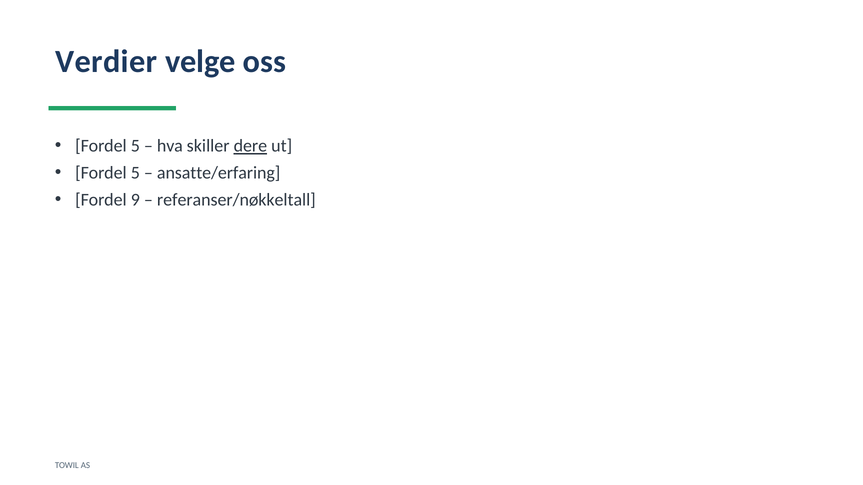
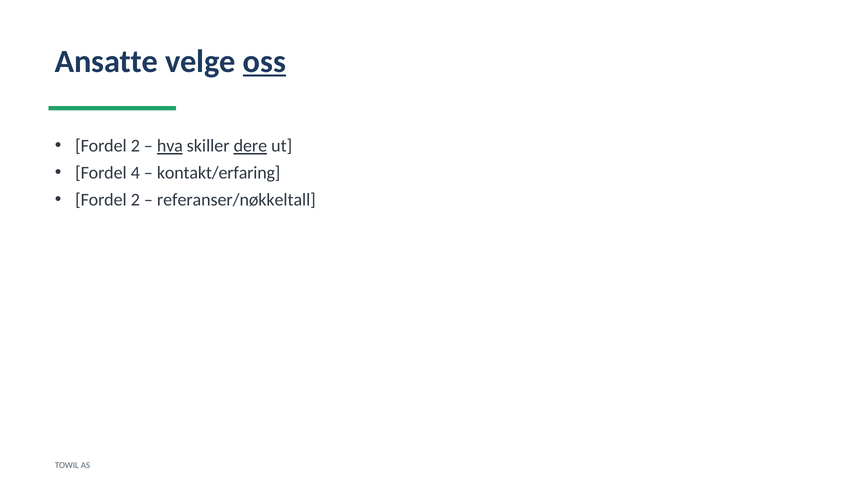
Verdier: Verdier -> Ansatte
oss underline: none -> present
5 at (135, 146): 5 -> 2
hva underline: none -> present
5 at (135, 173): 5 -> 4
ansatte/erfaring: ansatte/erfaring -> kontakt/erfaring
9 at (135, 200): 9 -> 2
